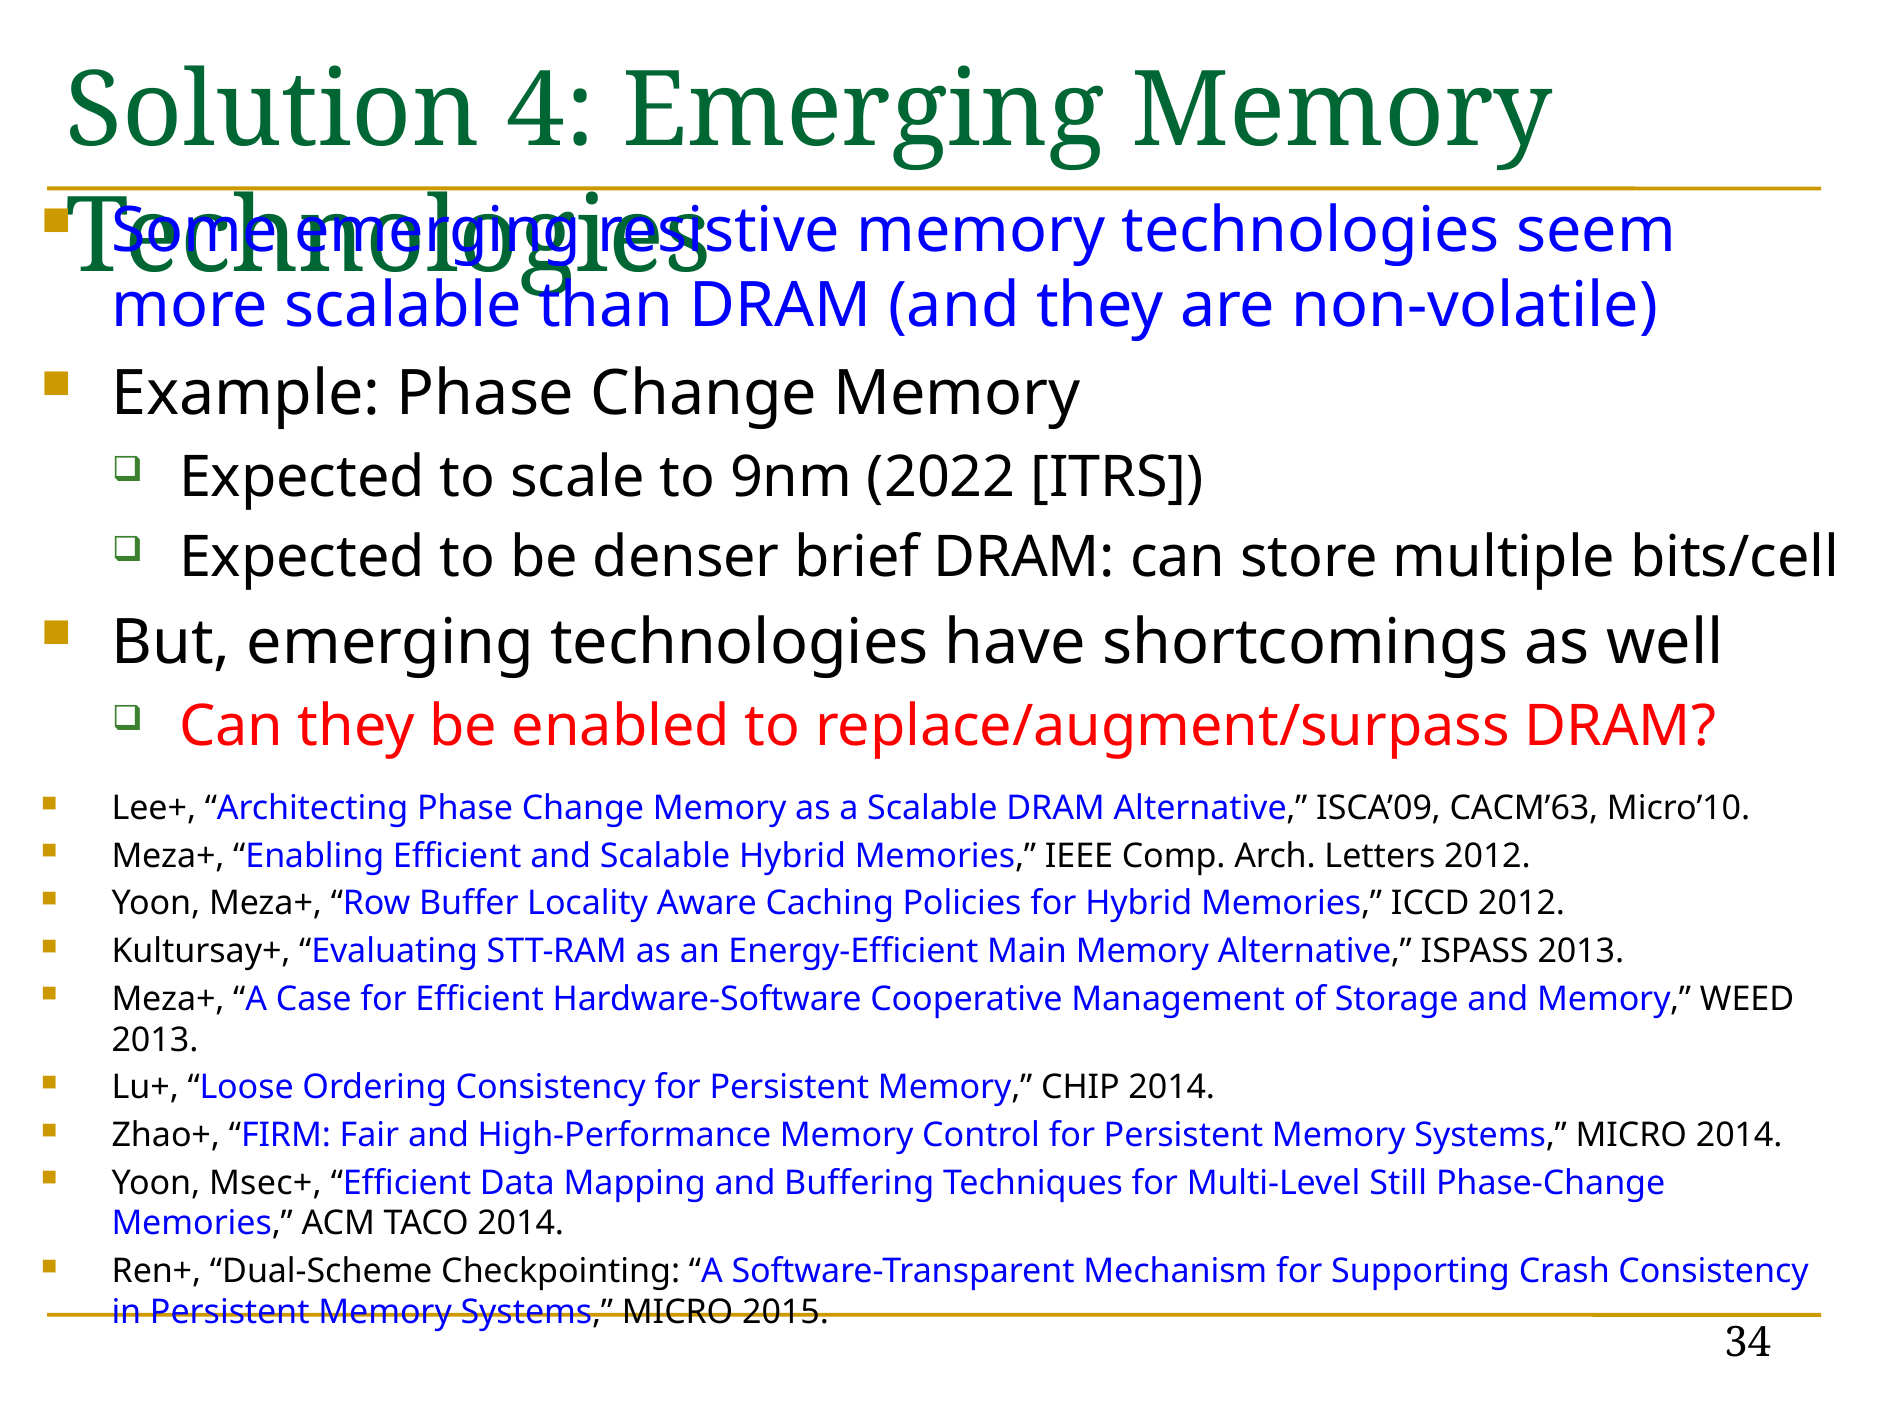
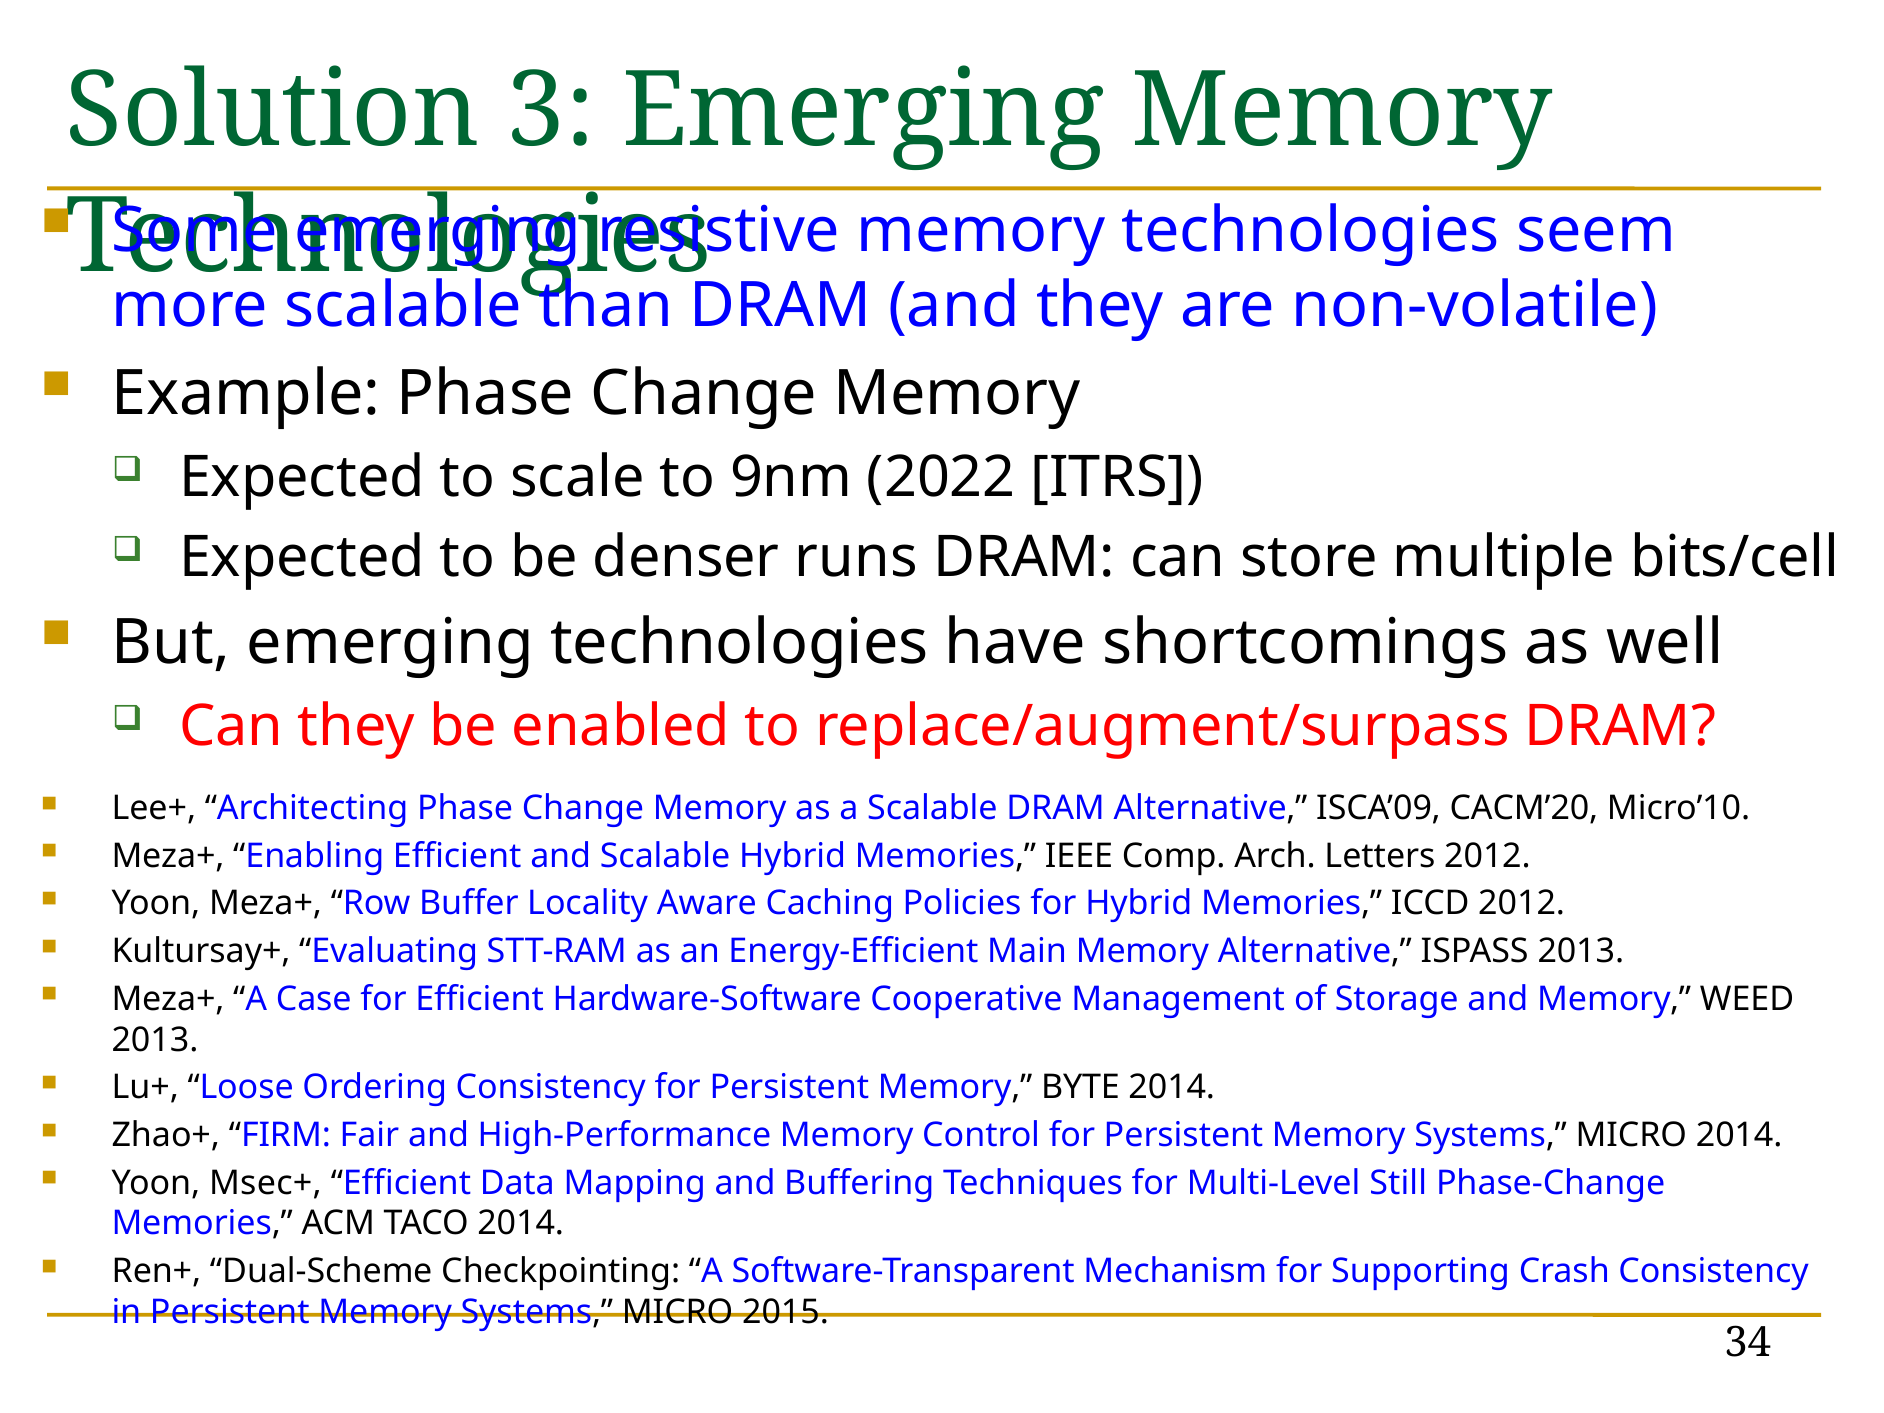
4: 4 -> 3
brief: brief -> runs
CACM’63: CACM’63 -> CACM’20
CHIP: CHIP -> BYTE
